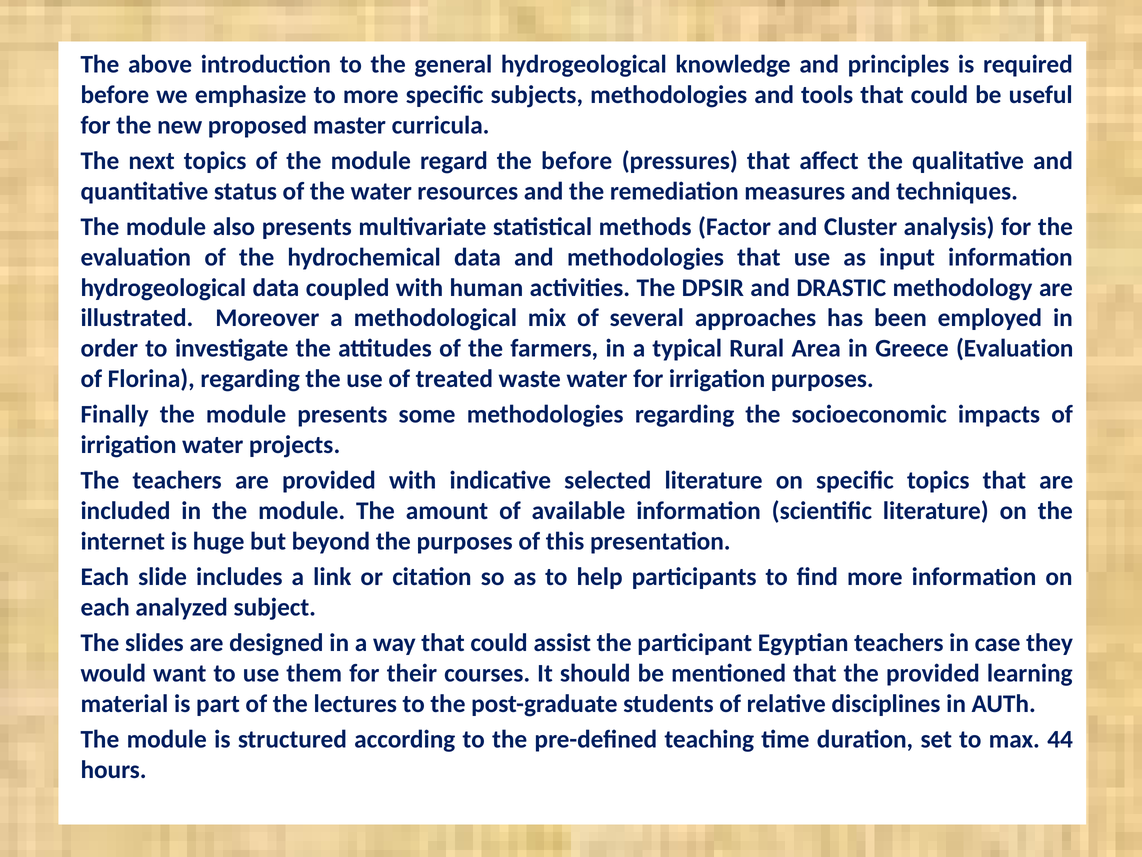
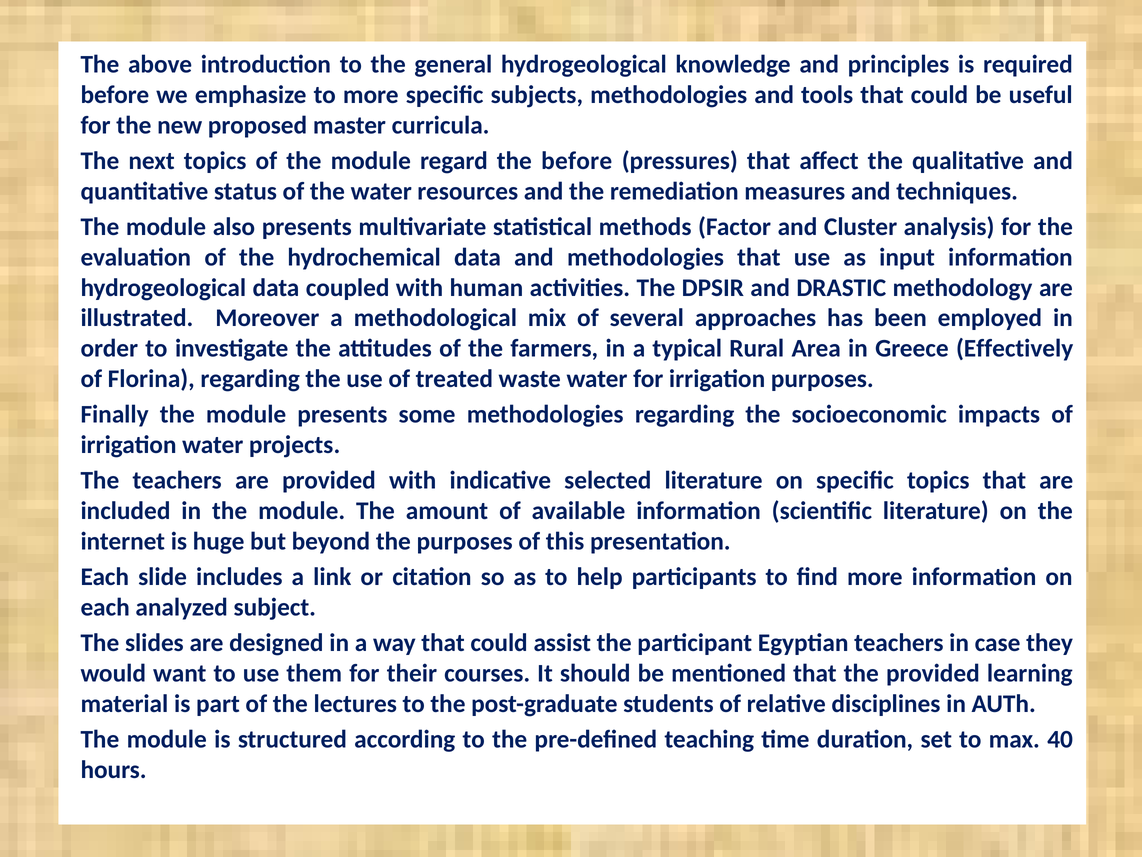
Greece Evaluation: Evaluation -> Effectively
44: 44 -> 40
